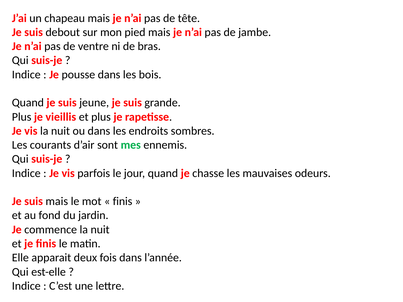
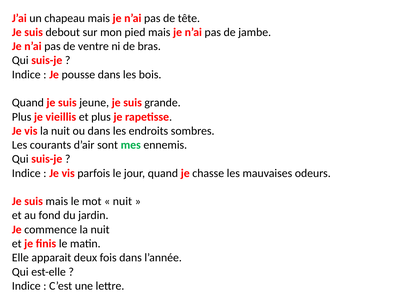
finis at (123, 202): finis -> nuit
